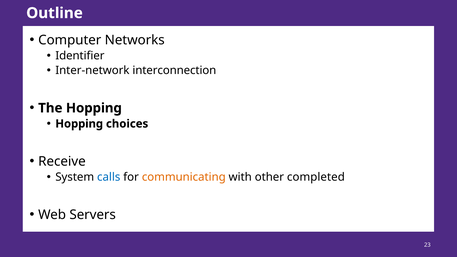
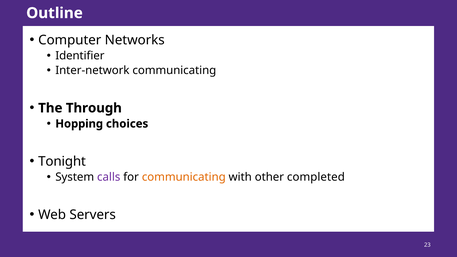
Inter-network interconnection: interconnection -> communicating
The Hopping: Hopping -> Through
Receive: Receive -> Tonight
calls colour: blue -> purple
